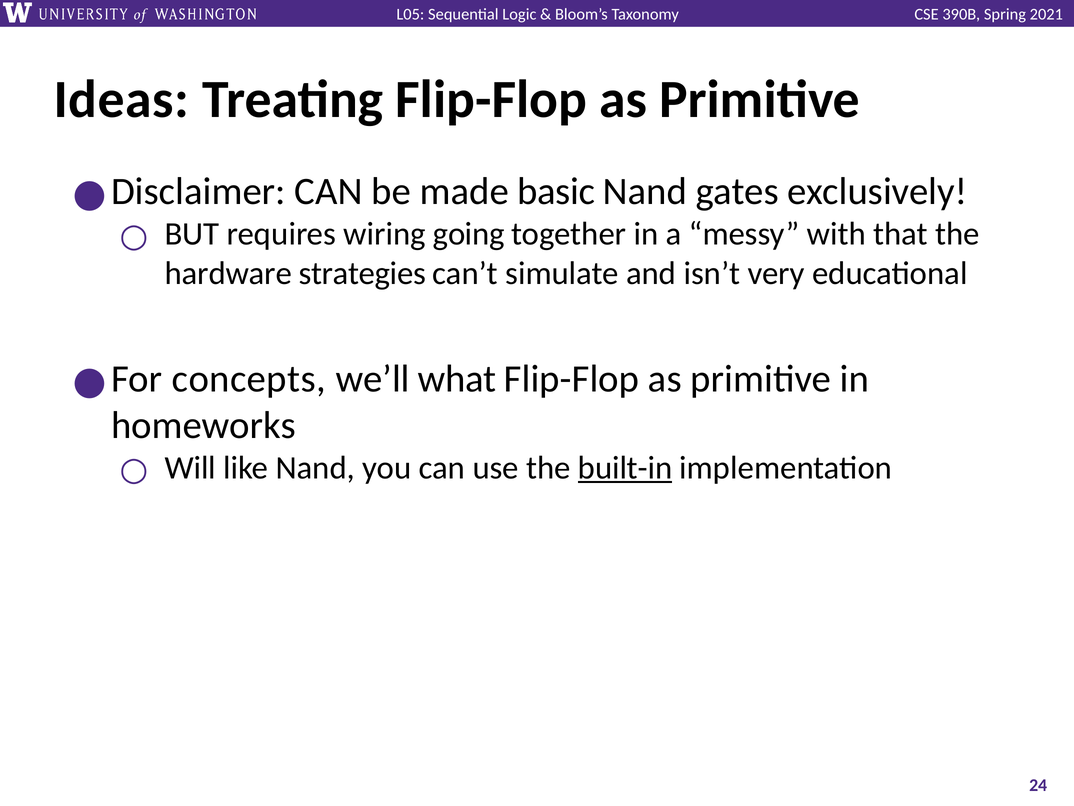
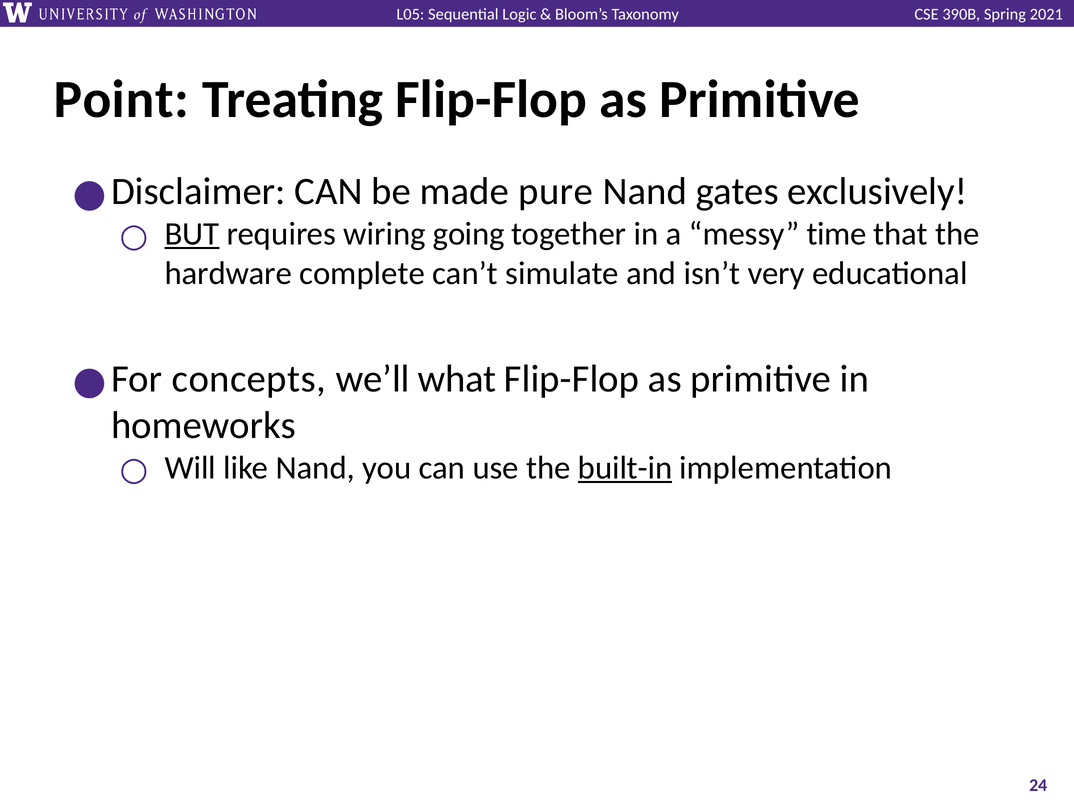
Ideas: Ideas -> Point
basic: basic -> pure
BUT underline: none -> present
with: with -> time
strategies: strategies -> complete
